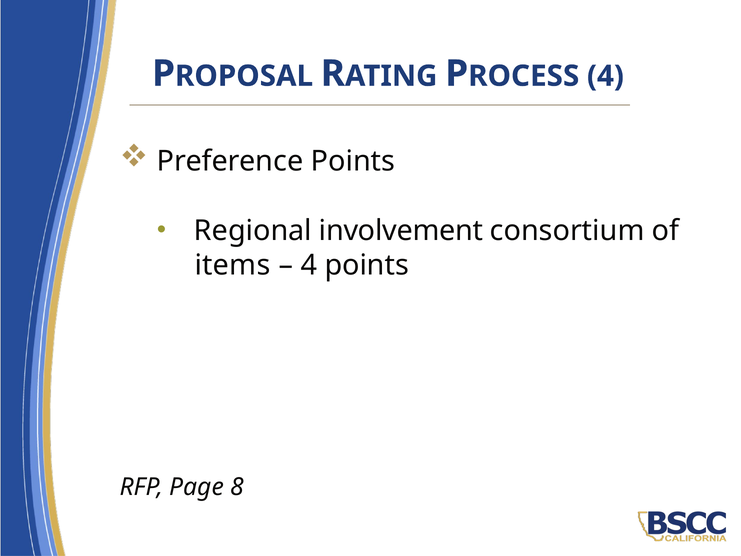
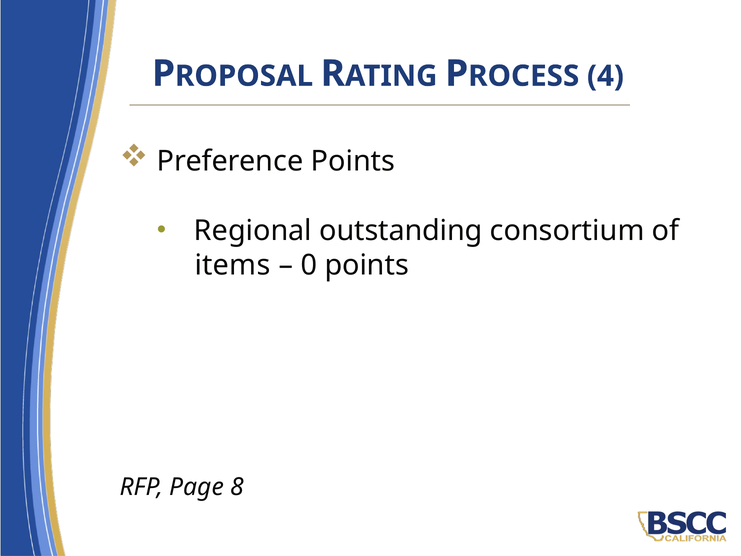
involvement: involvement -> outstanding
4 at (309, 265): 4 -> 0
